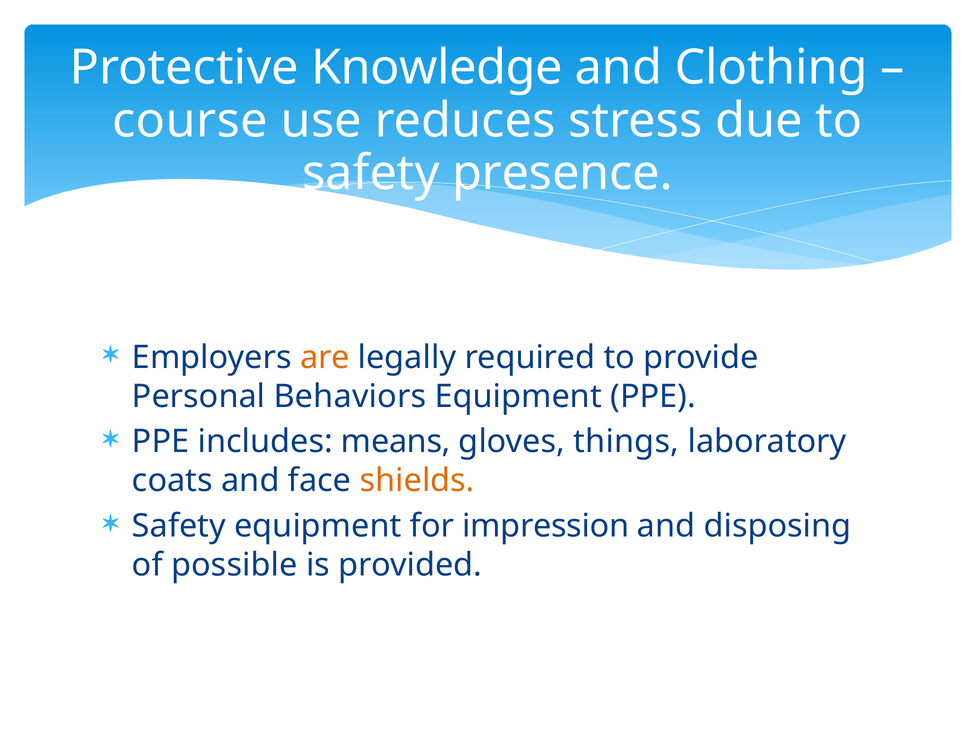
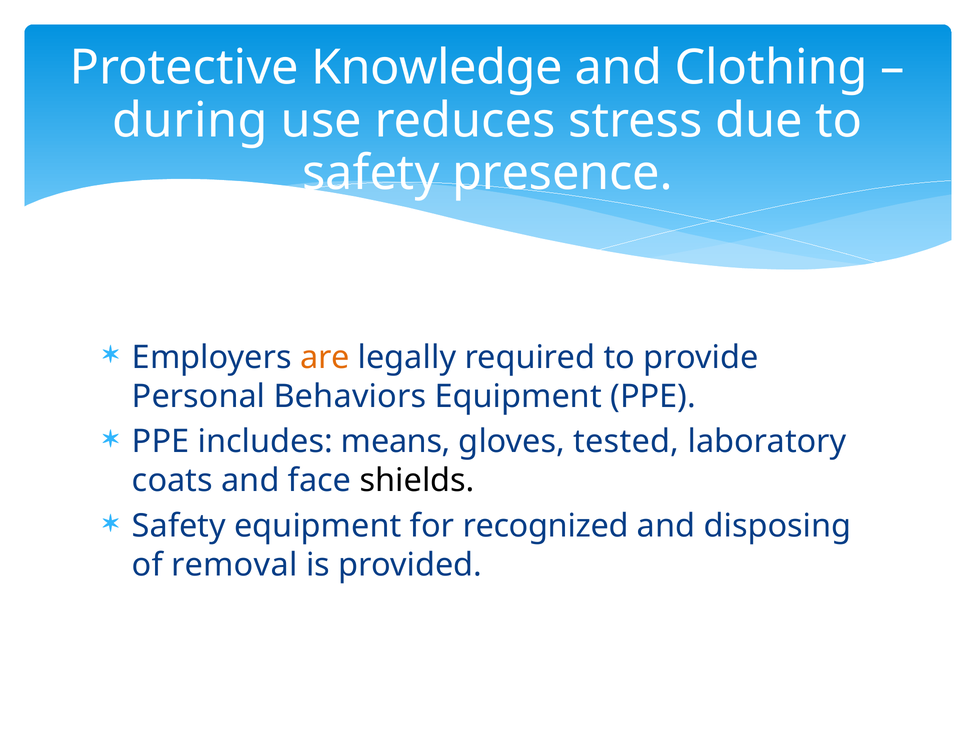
course: course -> during
things: things -> tested
shields colour: orange -> black
impression: impression -> recognized
possible: possible -> removal
